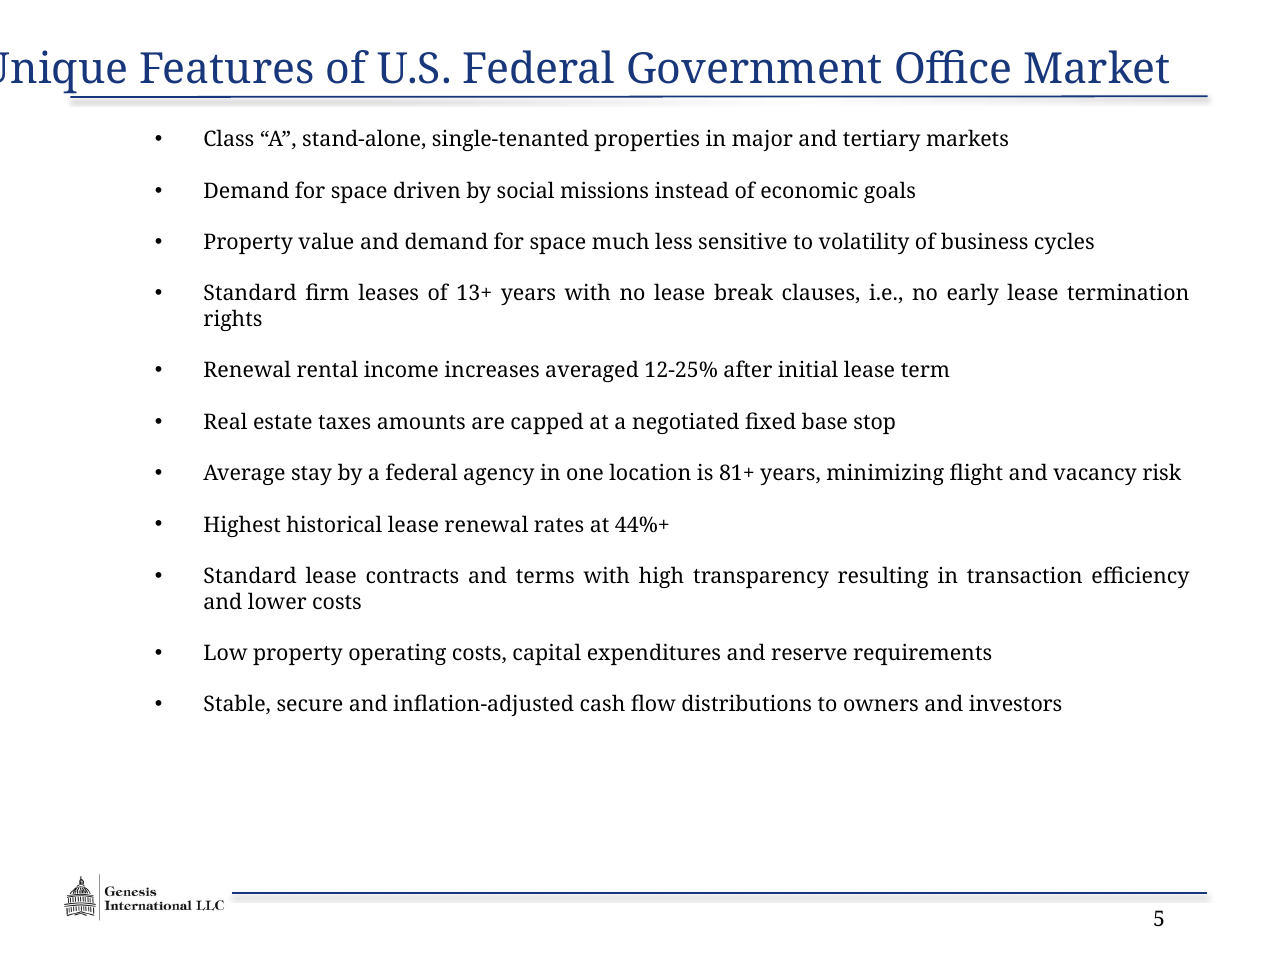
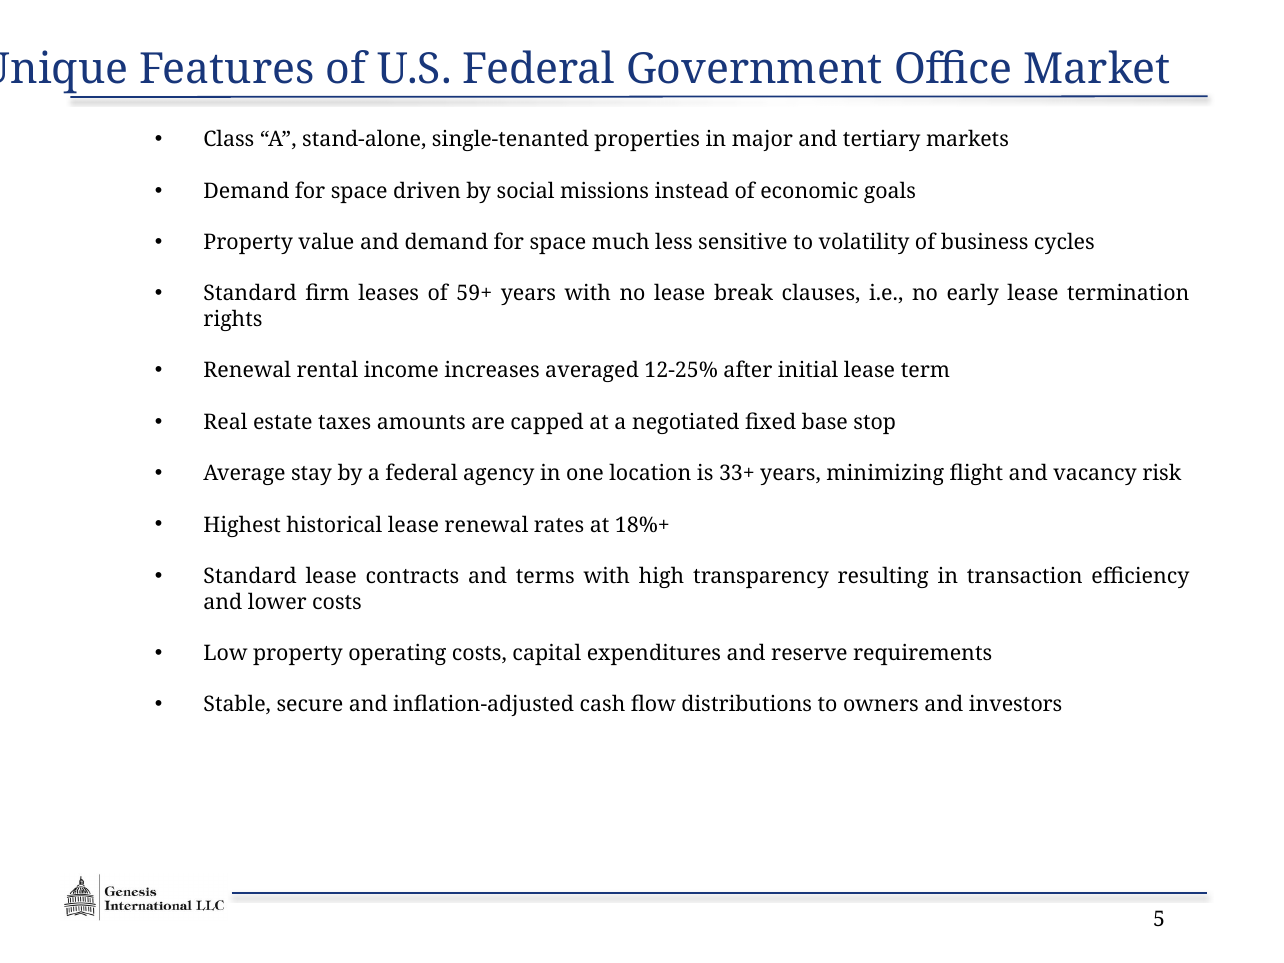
13+: 13+ -> 59+
81+: 81+ -> 33+
44%+: 44%+ -> 18%+
